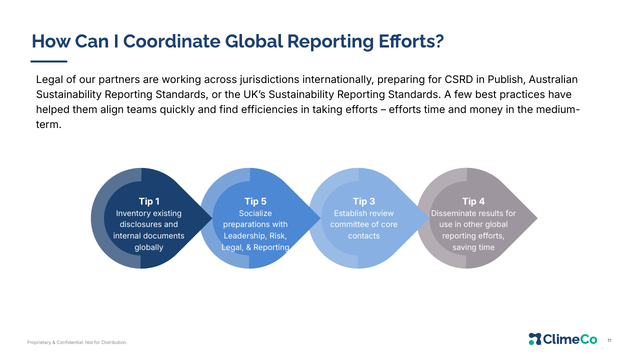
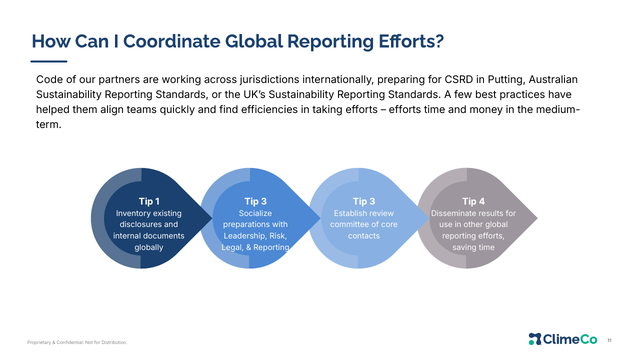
Legal at (50, 80): Legal -> Code
Publish: Publish -> Putting
5 at (264, 201): 5 -> 3
